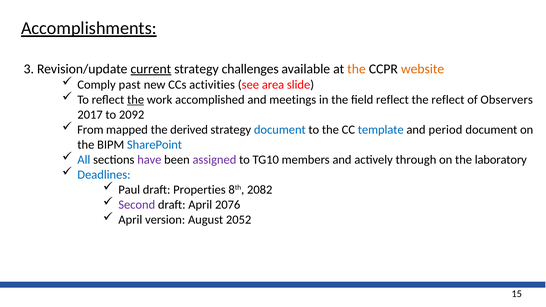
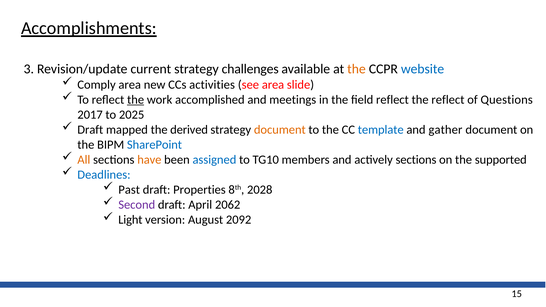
current underline: present -> none
website colour: orange -> blue
Comply past: past -> area
Observers: Observers -> Questions
2092: 2092 -> 2025
From at (90, 130): From -> Draft
document at (280, 130) colour: blue -> orange
period: period -> gather
All colour: blue -> orange
have colour: purple -> orange
assigned colour: purple -> blue
actively through: through -> sections
laboratory: laboratory -> supported
Paul: Paul -> Past
2082: 2082 -> 2028
2076: 2076 -> 2062
April at (130, 220): April -> Light
2052: 2052 -> 2092
